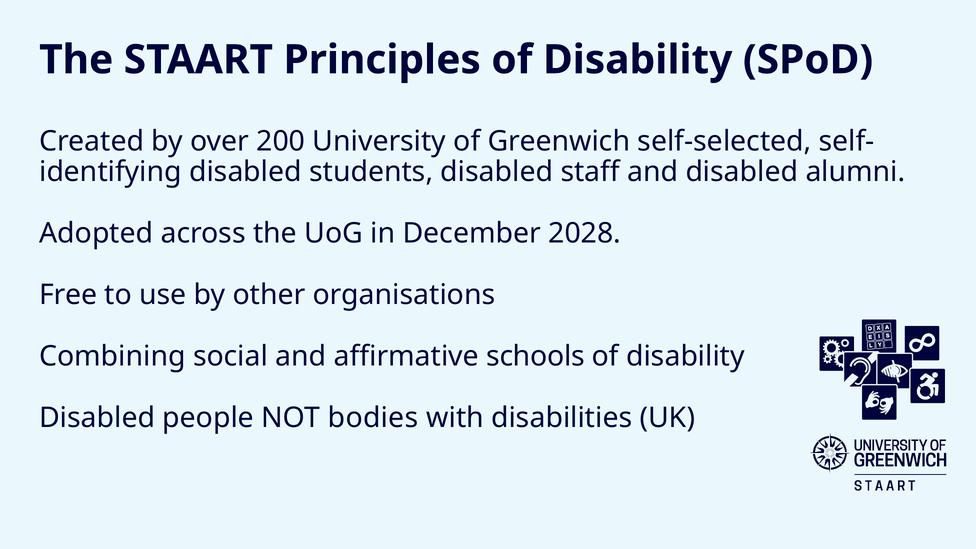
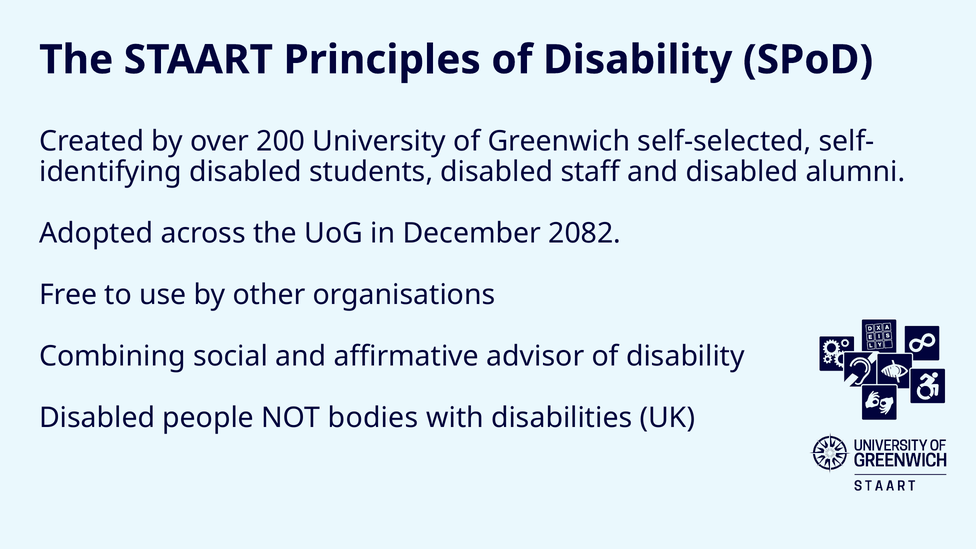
2028: 2028 -> 2082
schools: schools -> advisor
